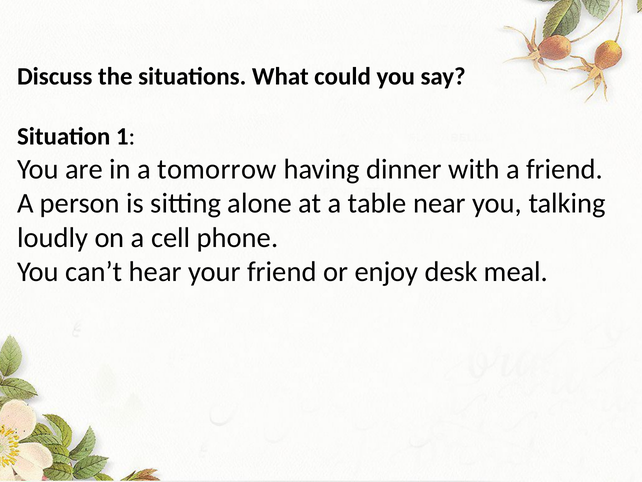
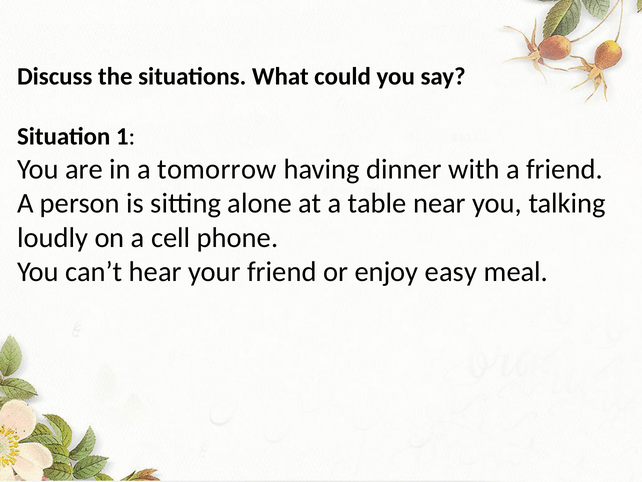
desk: desk -> easy
